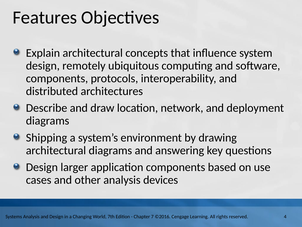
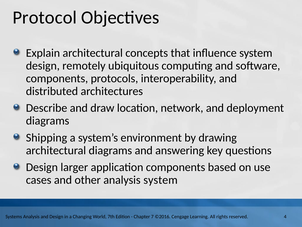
Features: Features -> Protocol
analysis devices: devices -> system
